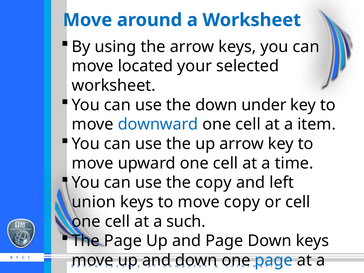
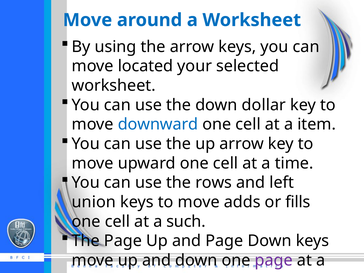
under: under -> dollar
the copy: copy -> rows
move copy: copy -> adds
or cell: cell -> fills
page at (274, 260) colour: blue -> purple
